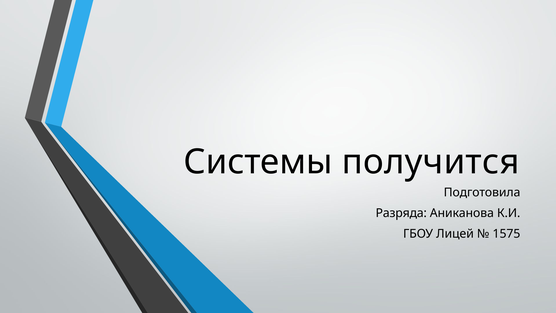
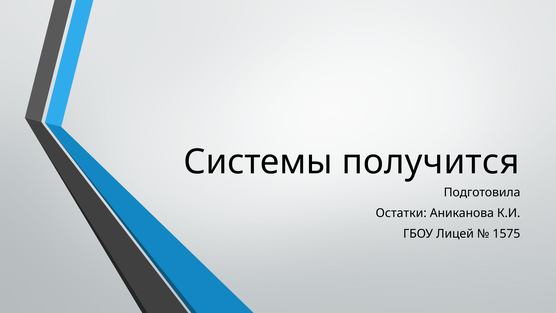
Разряда: Разряда -> Остатки
